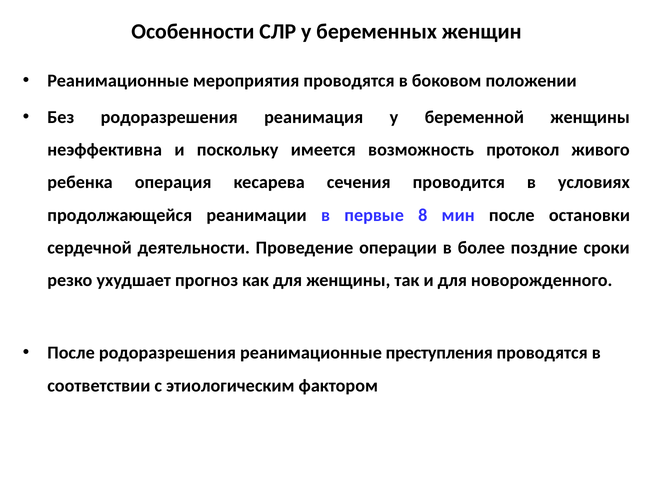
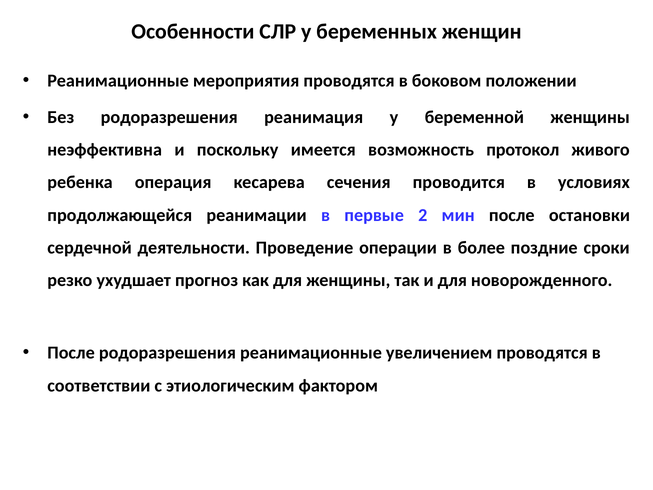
8: 8 -> 2
преступления: преступления -> увеличением
